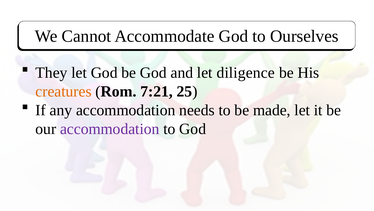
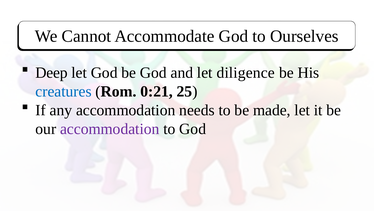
They: They -> Deep
creatures colour: orange -> blue
7:21: 7:21 -> 0:21
